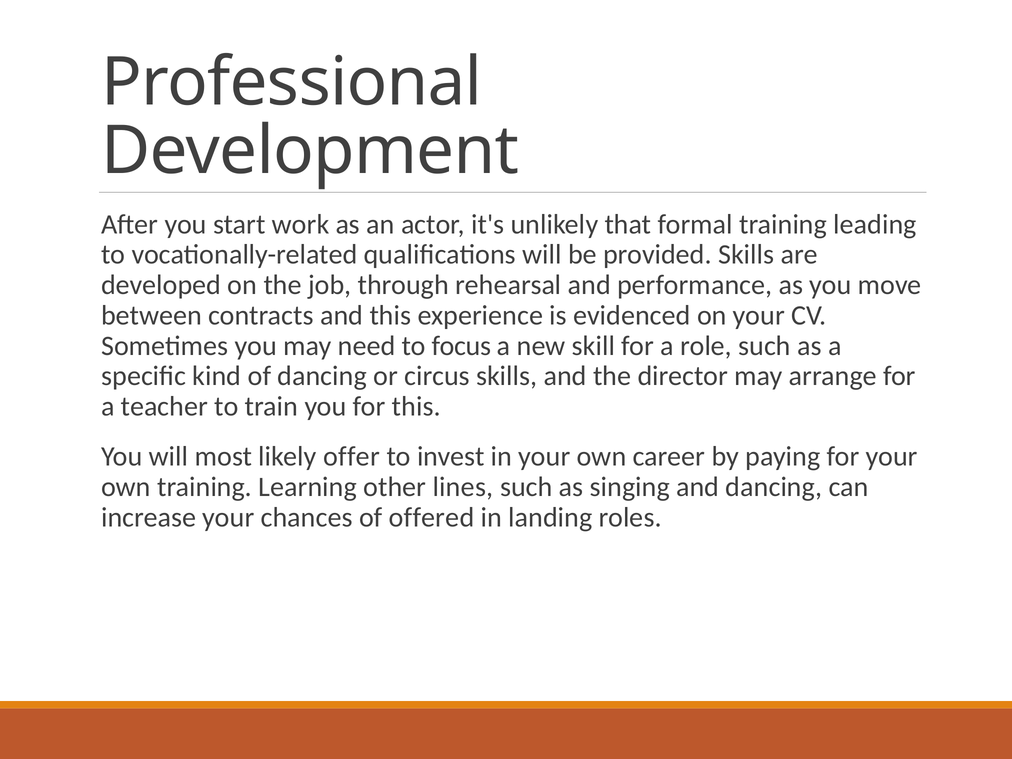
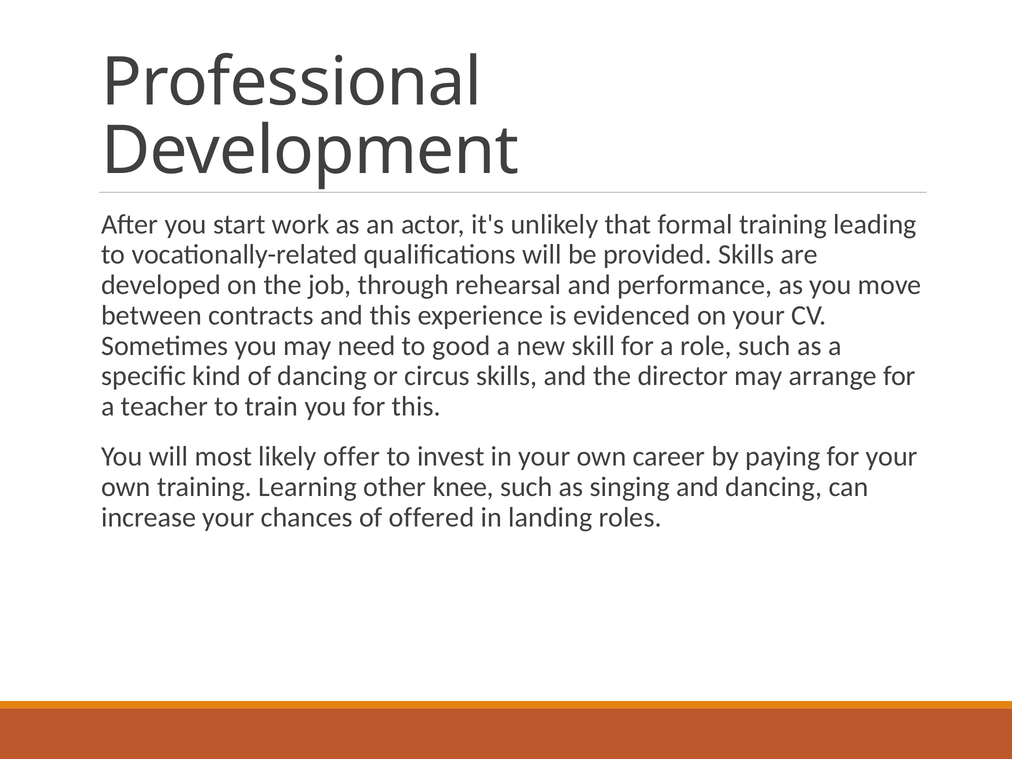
focus: focus -> good
lines: lines -> knee
